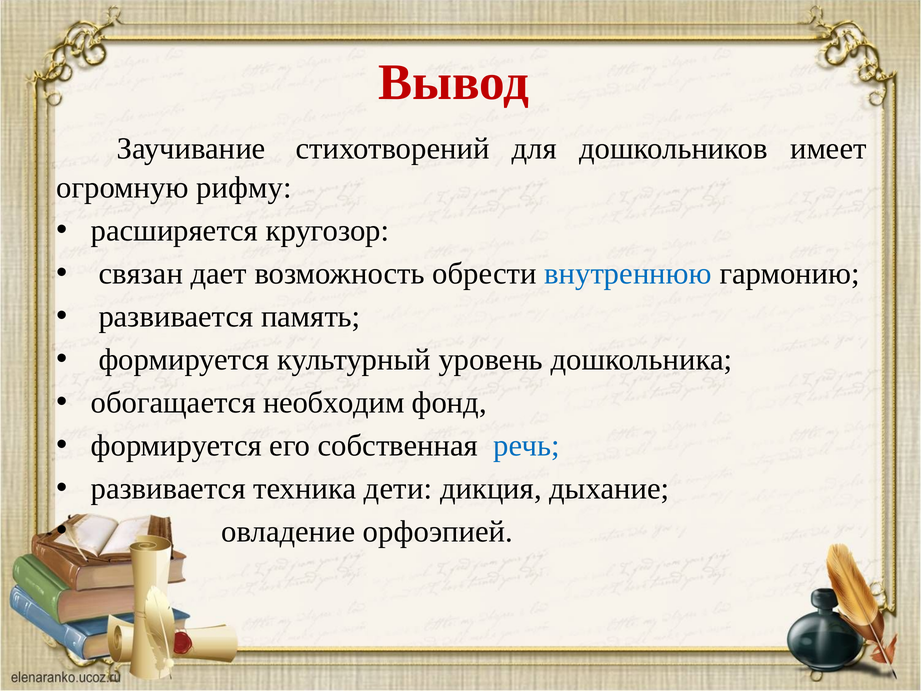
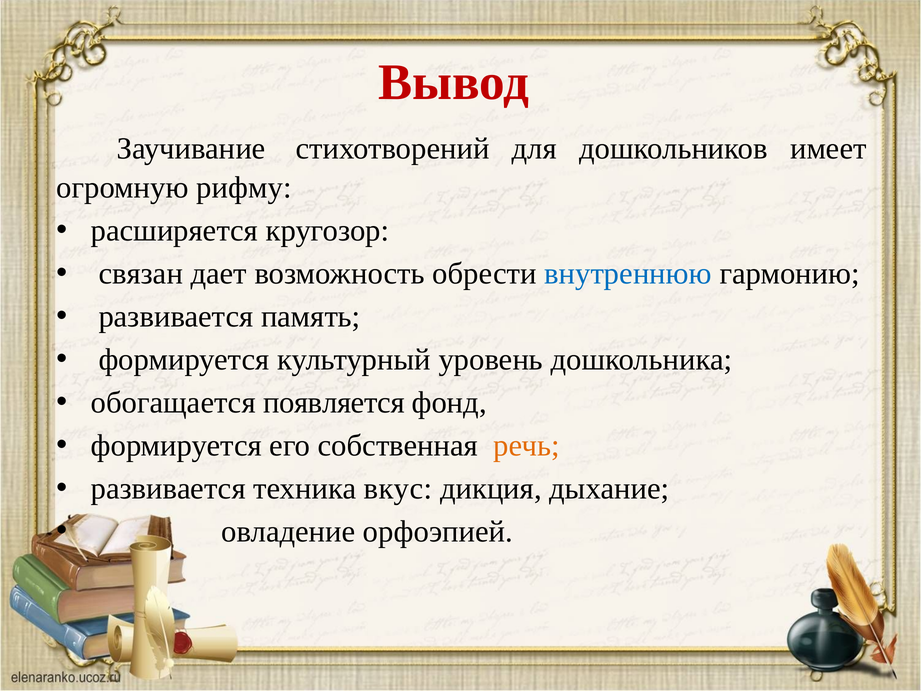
необходим: необходим -> появляется
речь colour: blue -> orange
дети: дети -> вкус
